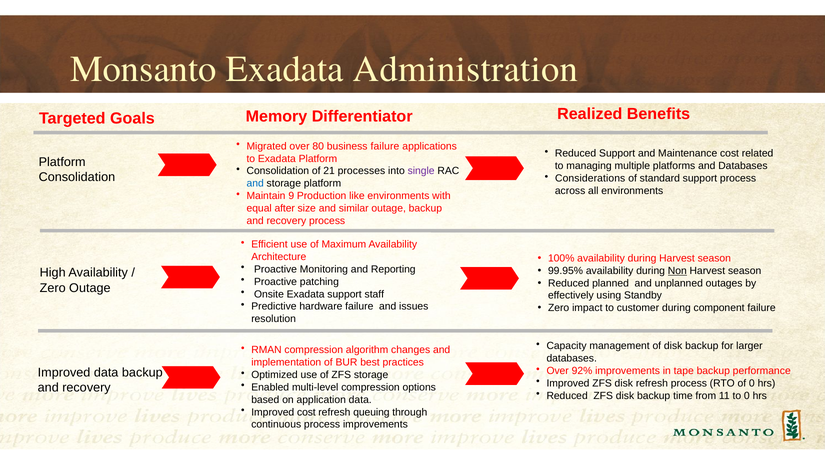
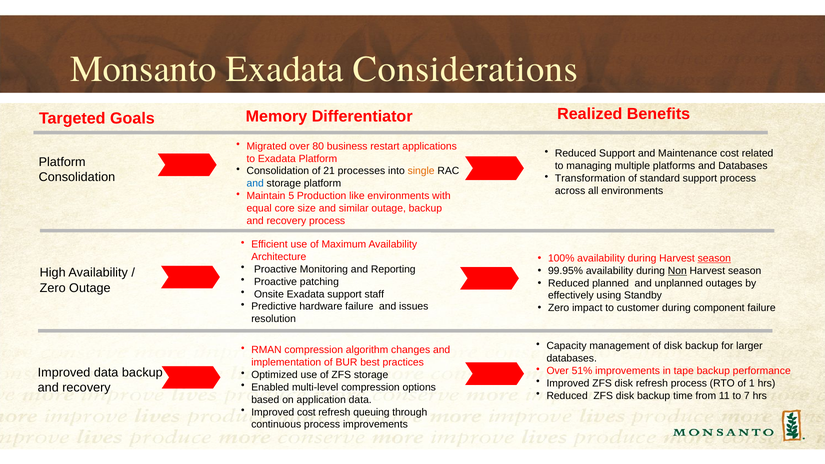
Administration: Administration -> Considerations
business failure: failure -> restart
single colour: purple -> orange
Considerations: Considerations -> Transformation
9: 9 -> 5
after: after -> core
season at (714, 258) underline: none -> present
92%: 92% -> 51%
of 0: 0 -> 1
to 0: 0 -> 7
